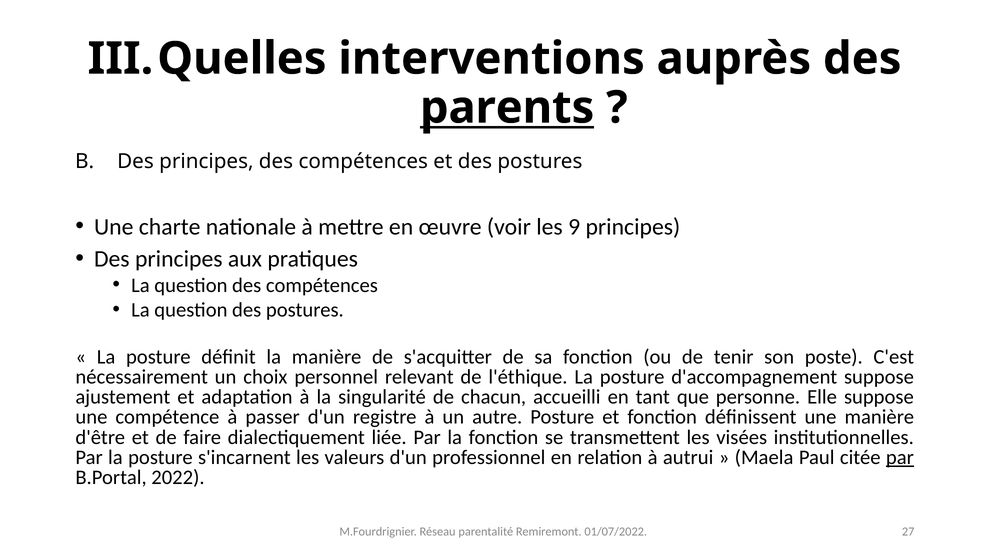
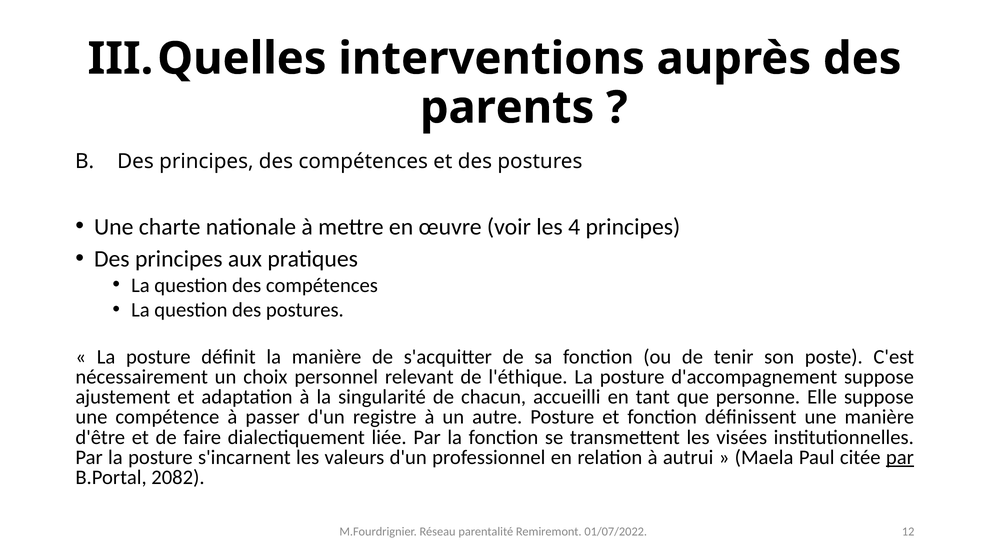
parents underline: present -> none
9: 9 -> 4
2022: 2022 -> 2082
27: 27 -> 12
